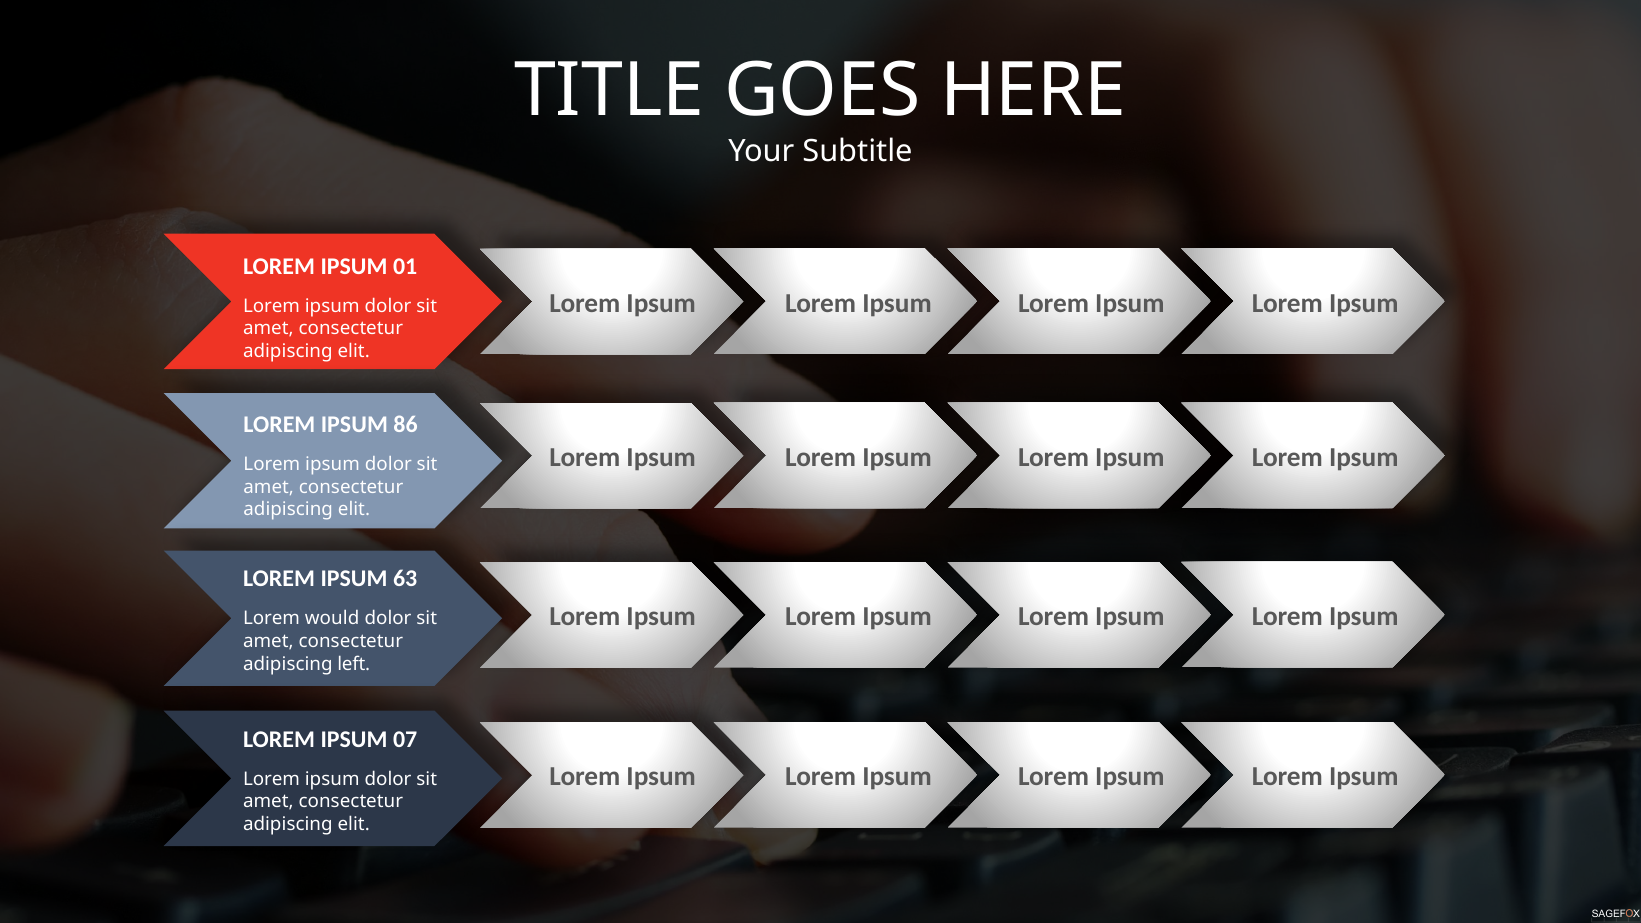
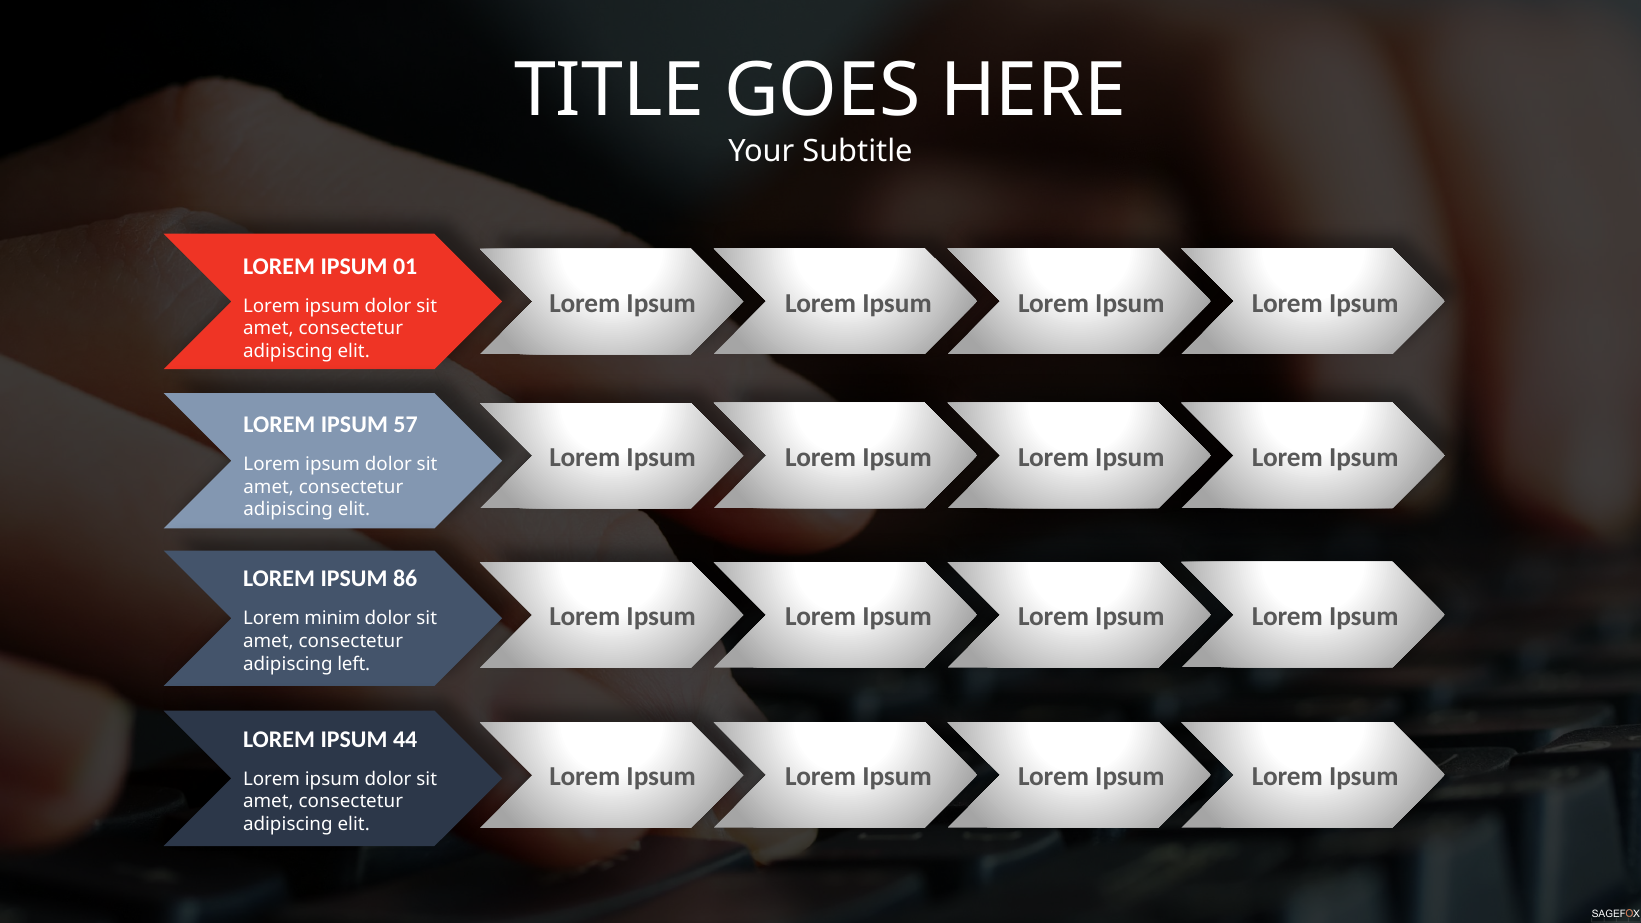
86: 86 -> 57
63: 63 -> 86
would: would -> minim
07: 07 -> 44
